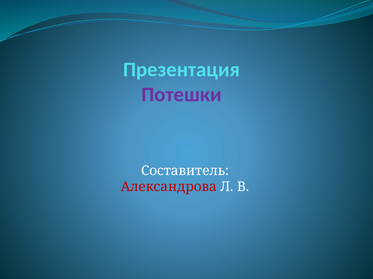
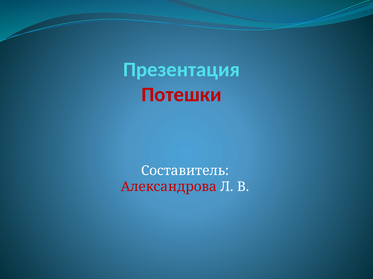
Потешки colour: purple -> red
